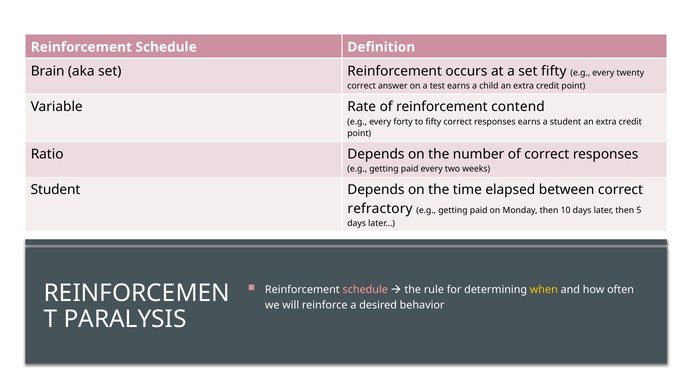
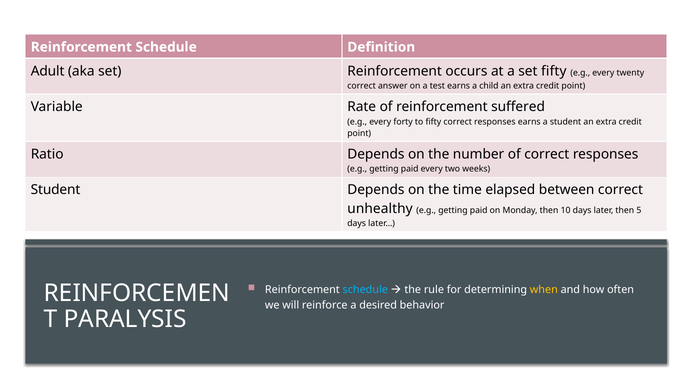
Brain: Brain -> Adult
contend: contend -> suffered
refractory: refractory -> unhealthy
schedule at (365, 290) colour: pink -> light blue
